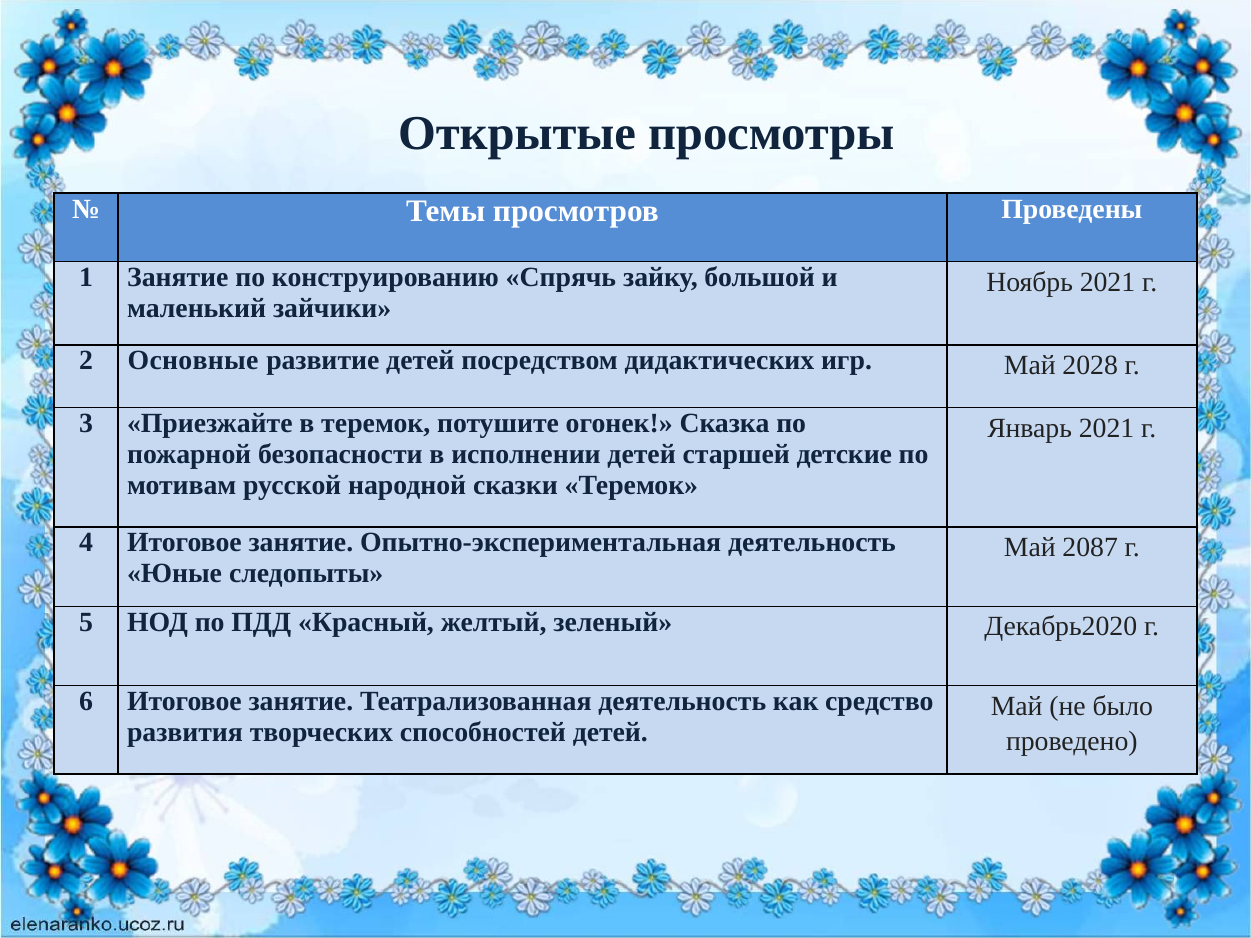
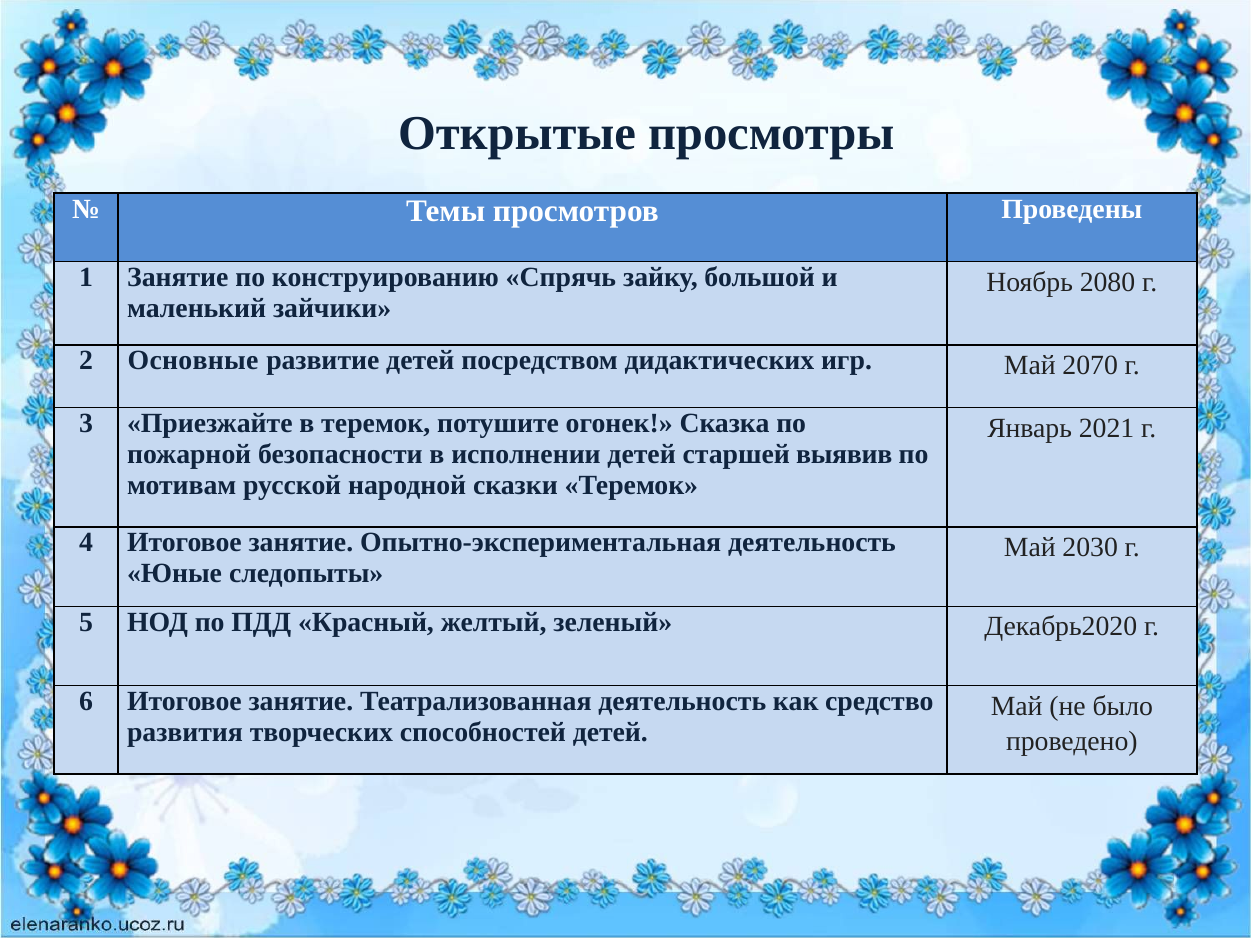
Ноябрь 2021: 2021 -> 2080
2028: 2028 -> 2070
детские: детские -> выявив
2087: 2087 -> 2030
